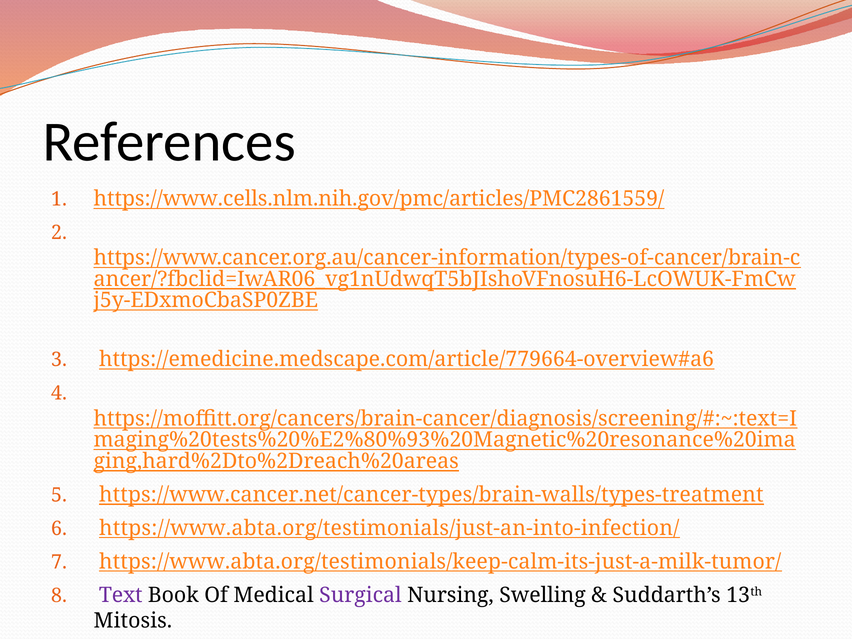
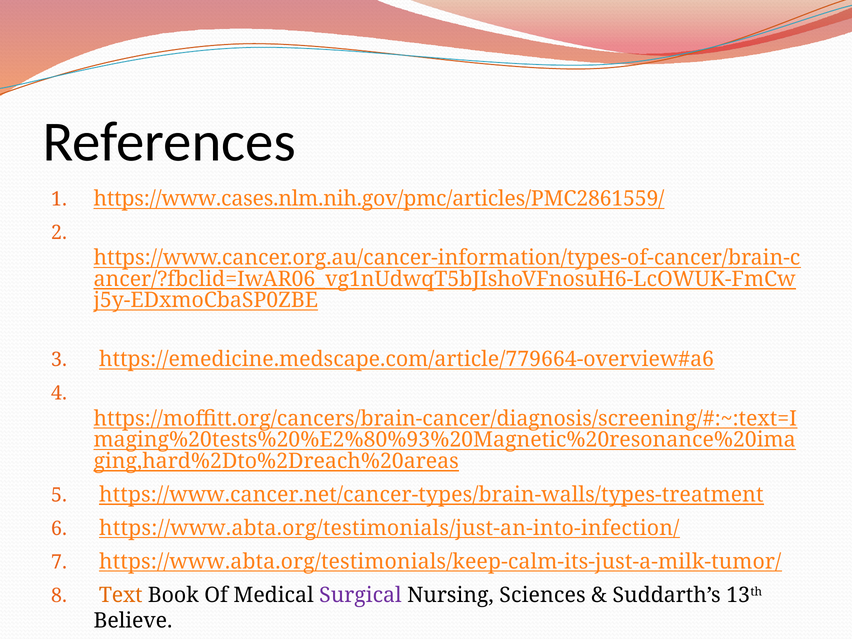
https://www.cells.nlm.nih.gov/pmc/articles/PMC2861559/: https://www.cells.nlm.nih.gov/pmc/articles/PMC2861559/ -> https://www.cases.nlm.nih.gov/pmc/articles/PMC2861559/
Text colour: purple -> orange
Swelling: Swelling -> Sciences
Mitosis: Mitosis -> Believe
